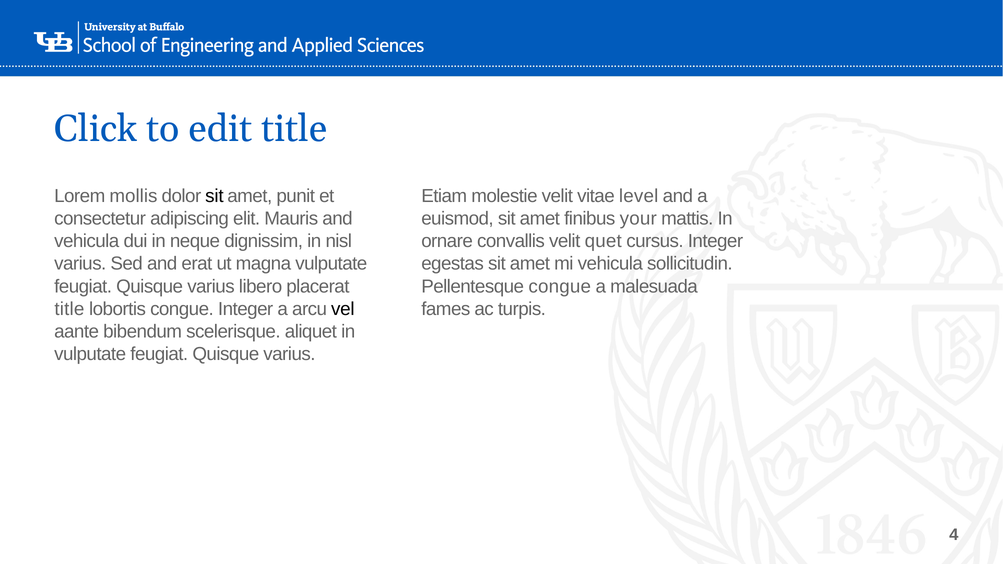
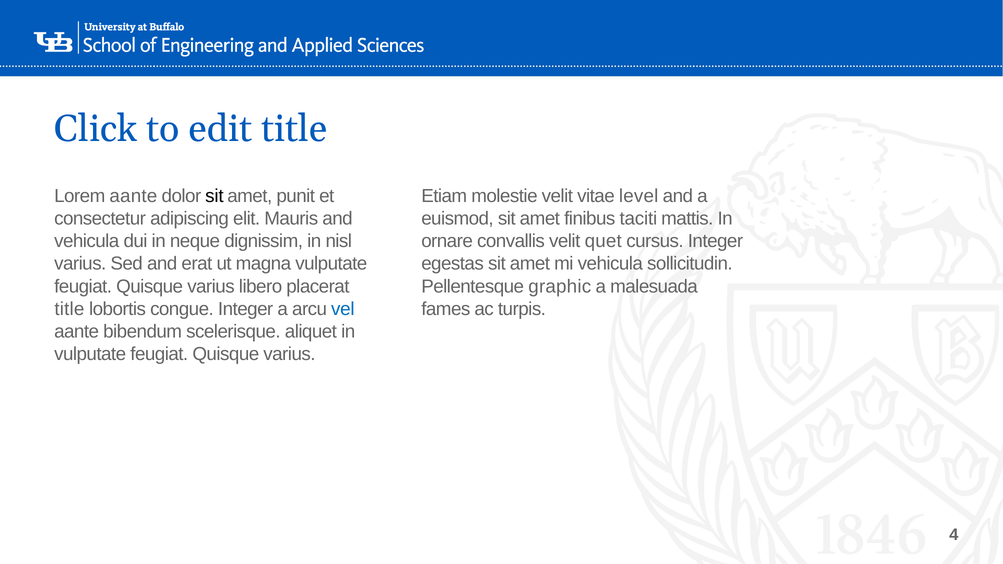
Lorem mollis: mollis -> aante
your: your -> taciti
Pellentesque congue: congue -> graphic
vel colour: black -> blue
